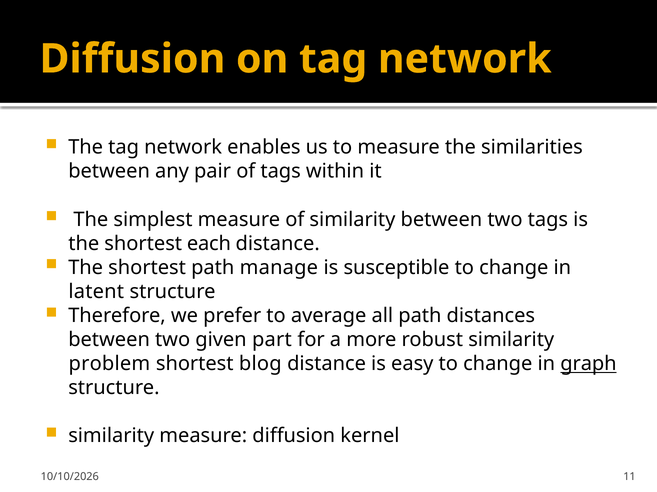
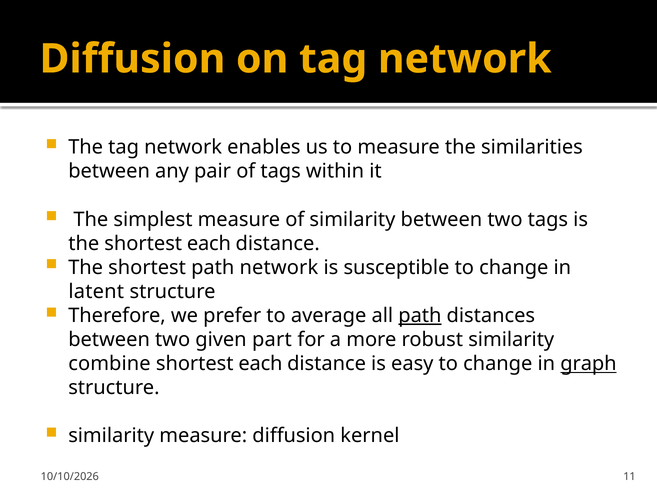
path manage: manage -> network
path at (420, 316) underline: none -> present
problem: problem -> combine
blog at (260, 364): blog -> each
